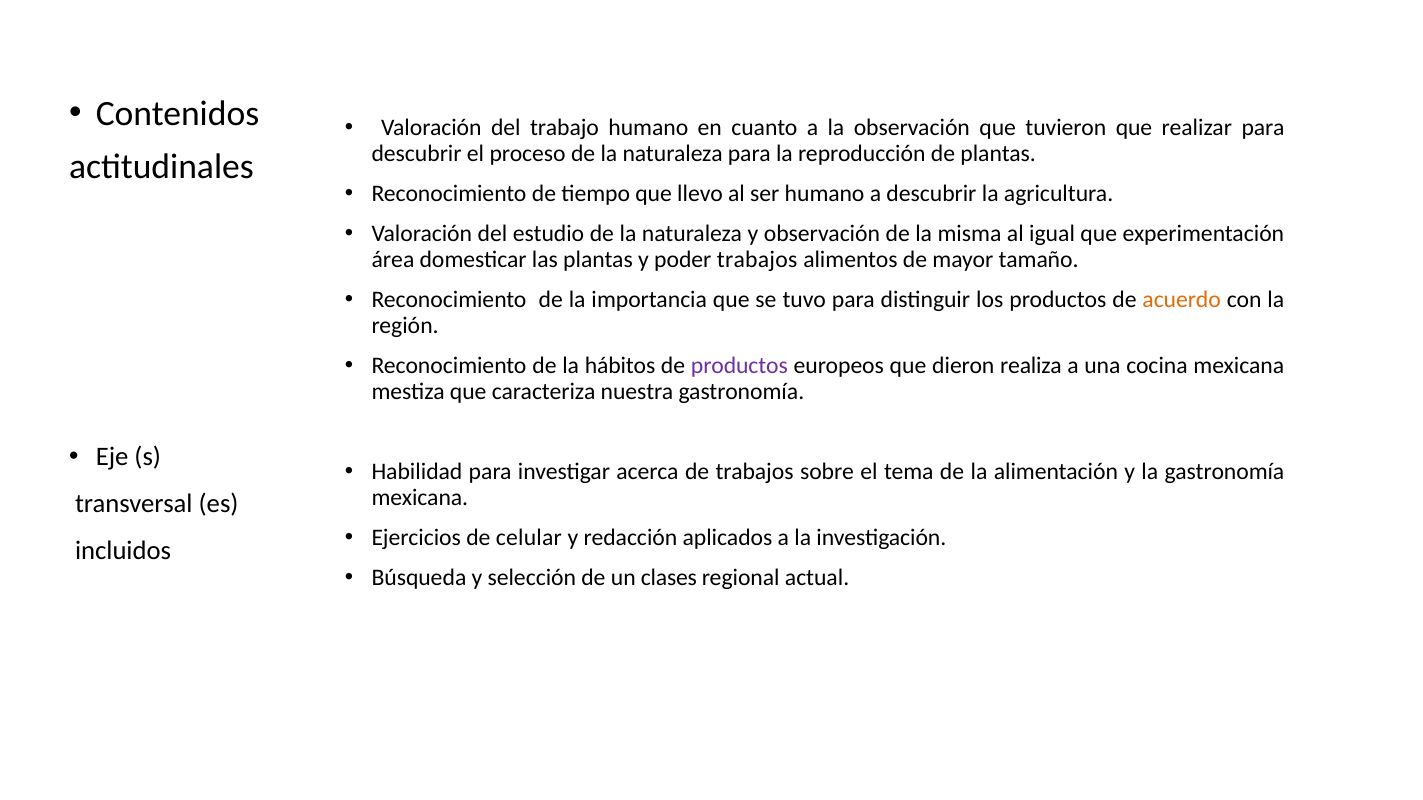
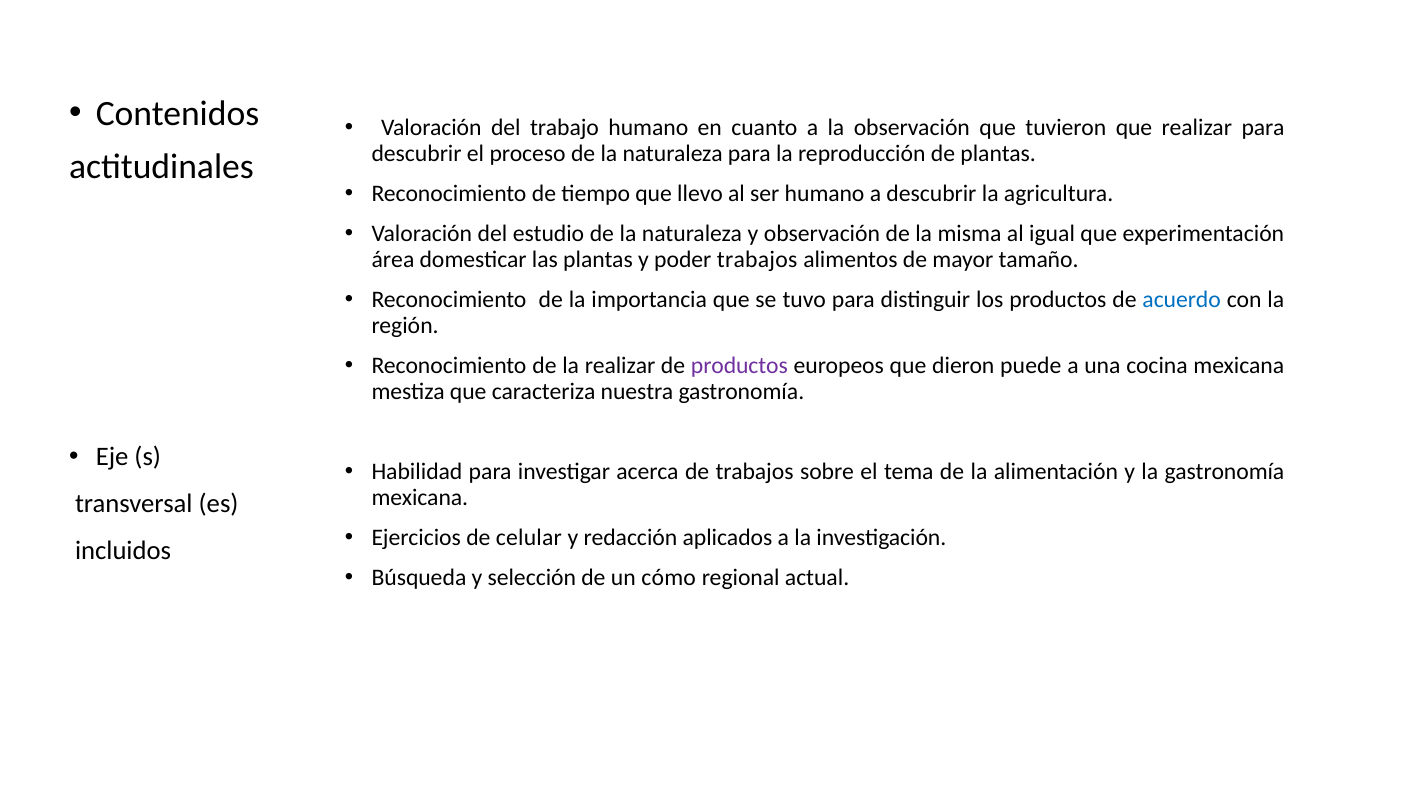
acuerdo colour: orange -> blue
la hábitos: hábitos -> realizar
realiza: realiza -> puede
clases: clases -> cómo
